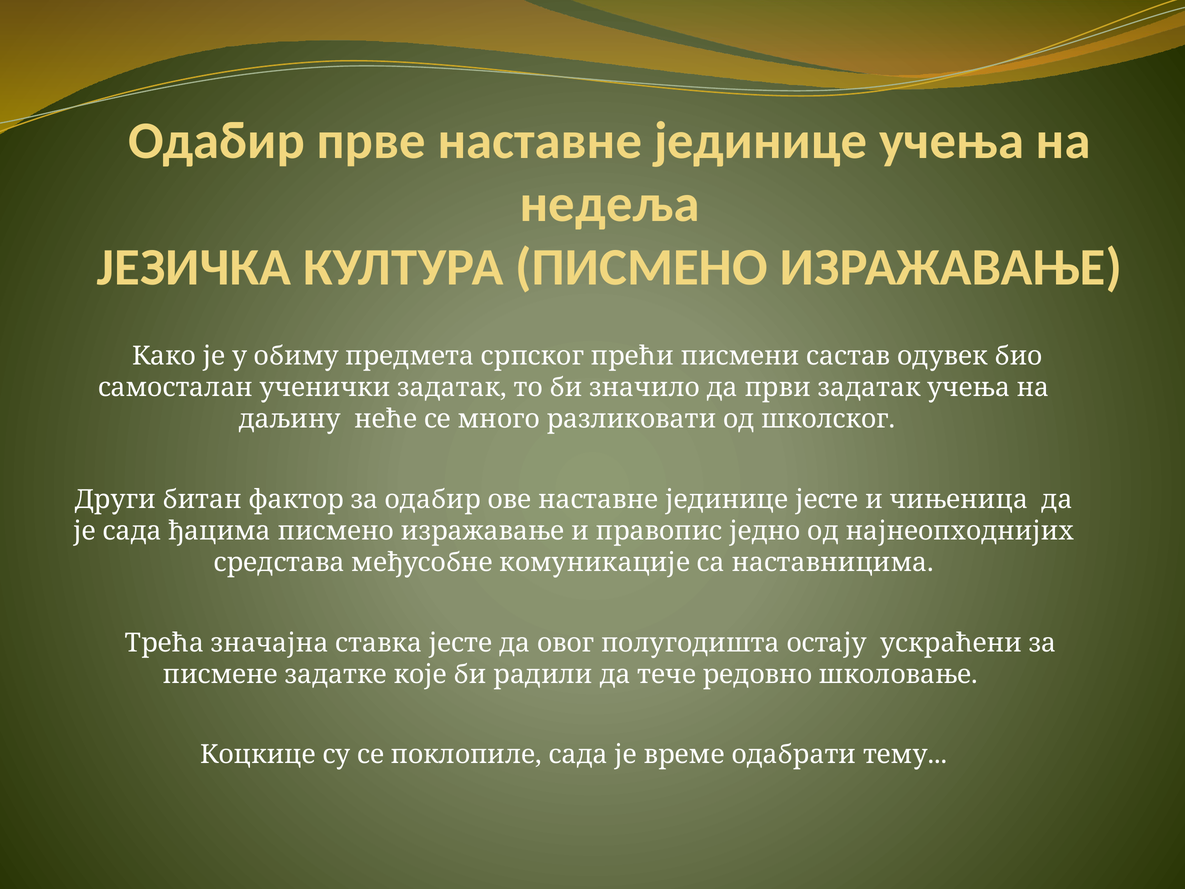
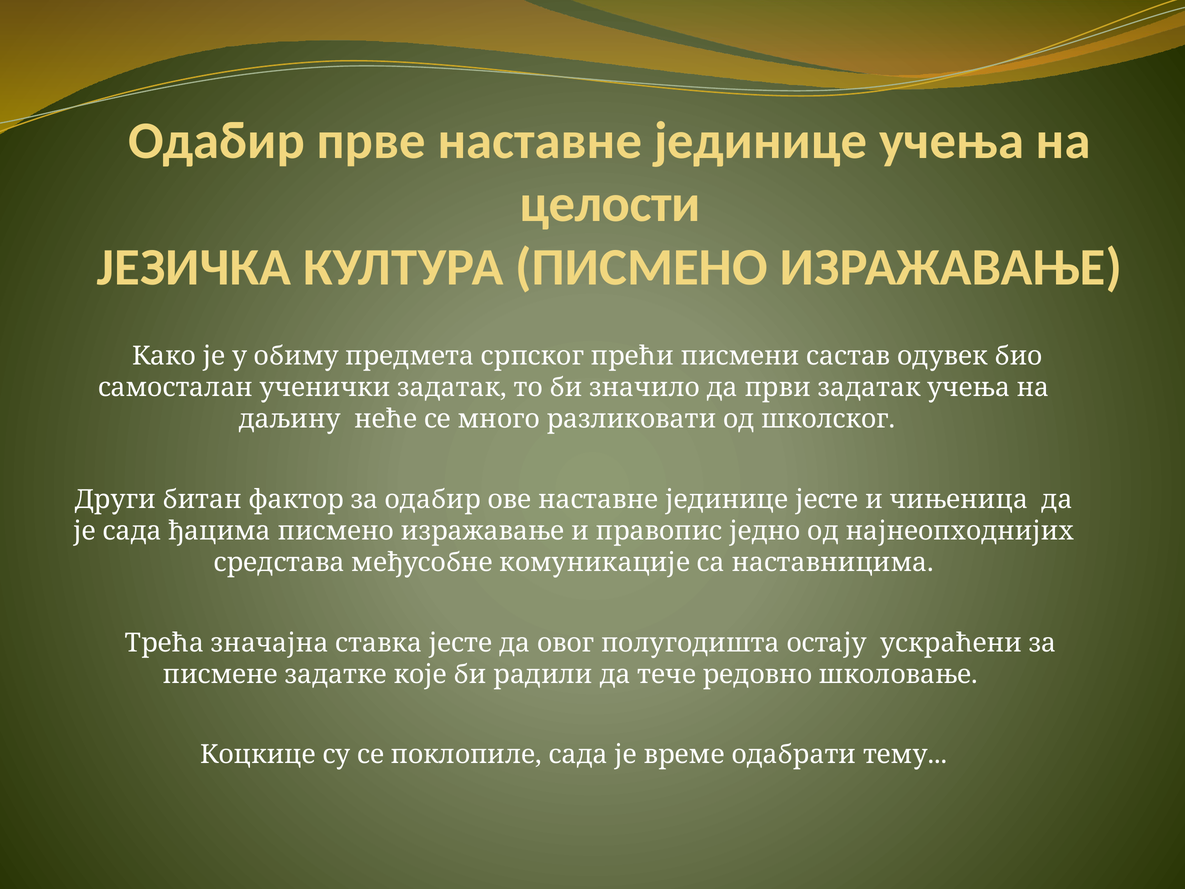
недеља: недеља -> целости
